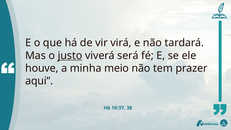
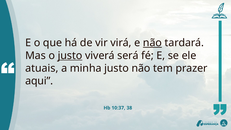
não at (152, 43) underline: none -> present
houve: houve -> atuais
minha meio: meio -> justo
